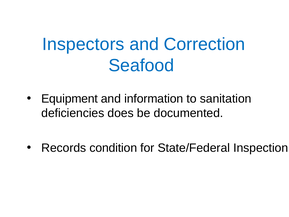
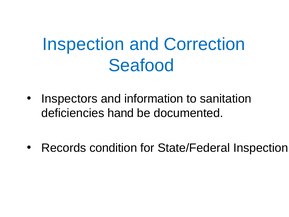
Inspectors at (83, 44): Inspectors -> Inspection
Equipment: Equipment -> Inspectors
does: does -> hand
